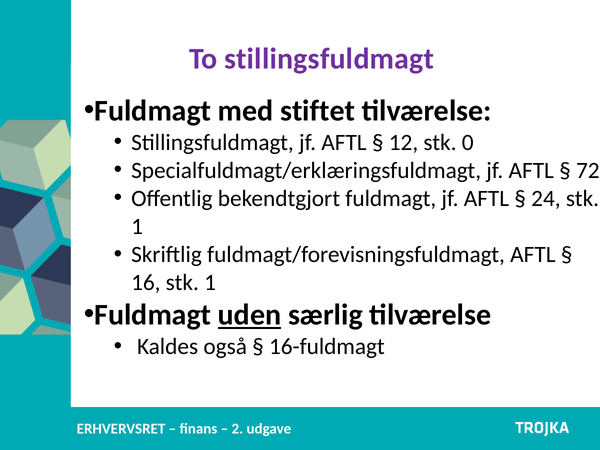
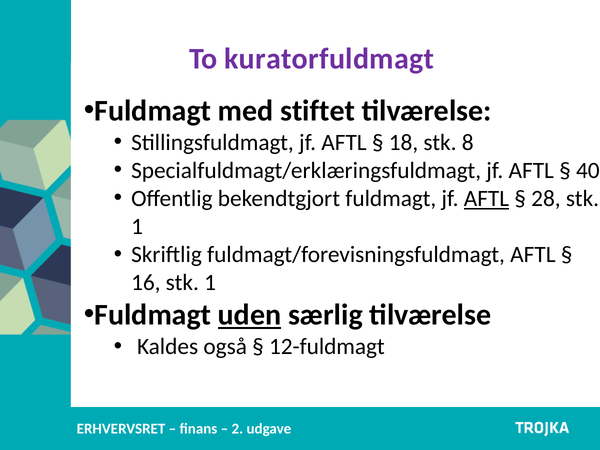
To stillingsfuldmagt: stillingsfuldmagt -> kuratorfuldmagt
12: 12 -> 18
0: 0 -> 8
72: 72 -> 40
AFTL at (486, 199) underline: none -> present
24: 24 -> 28
16-fuldmagt: 16-fuldmagt -> 12-fuldmagt
